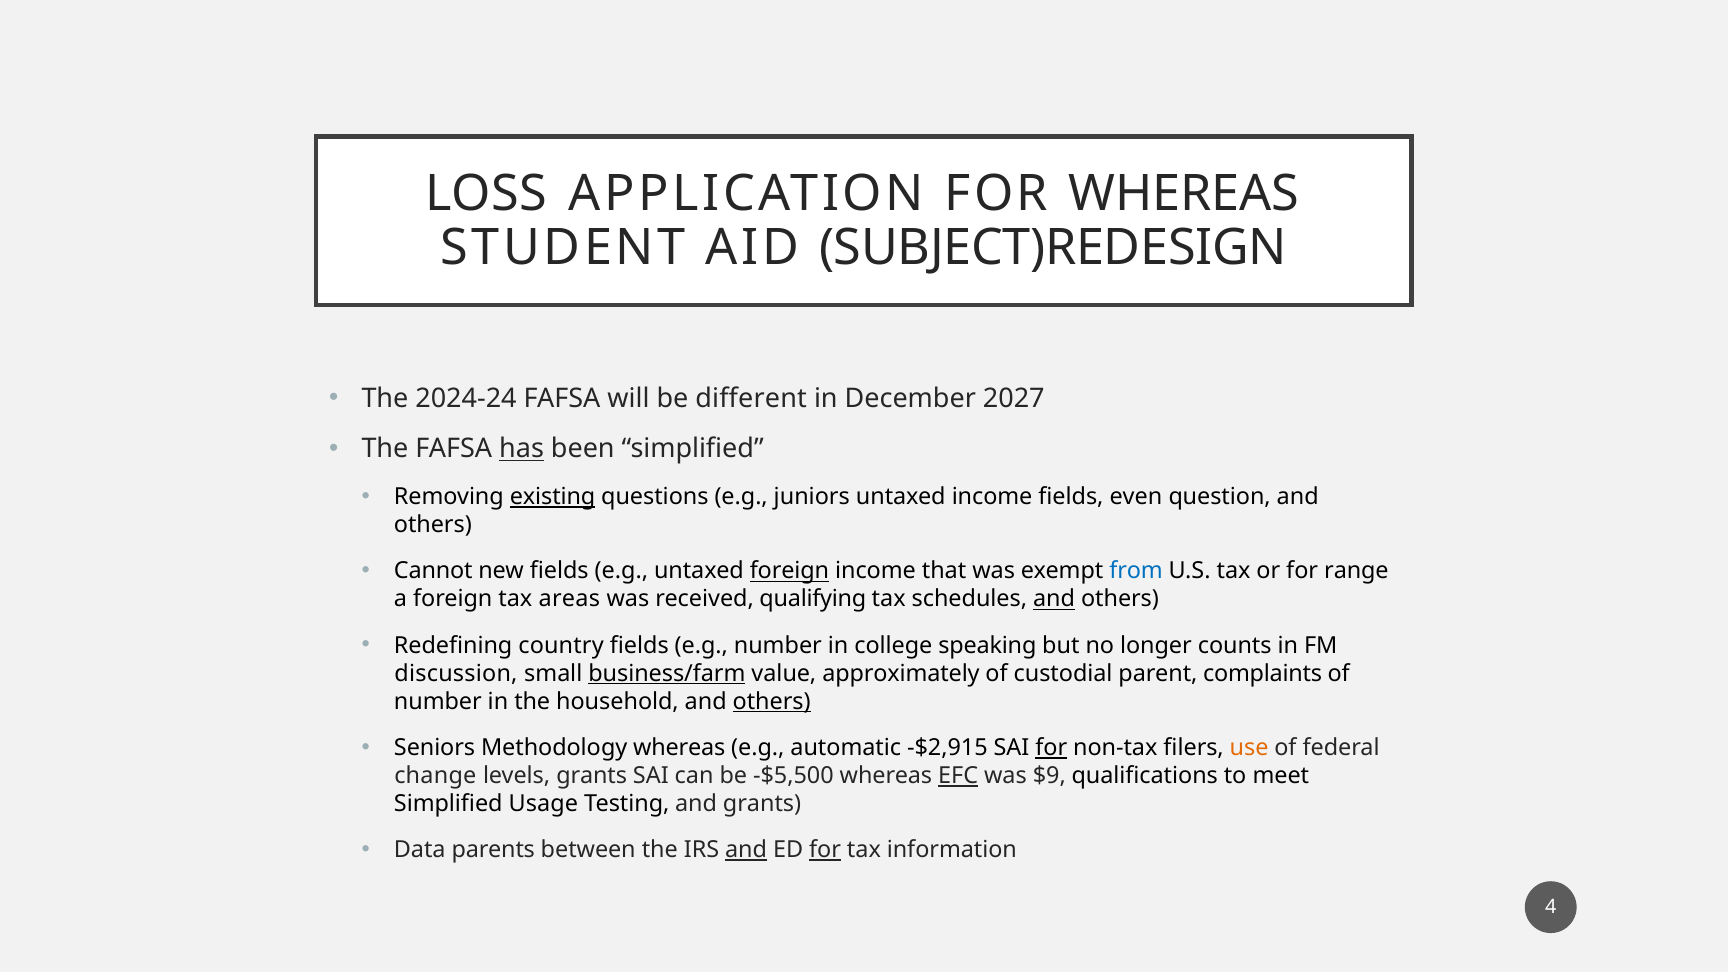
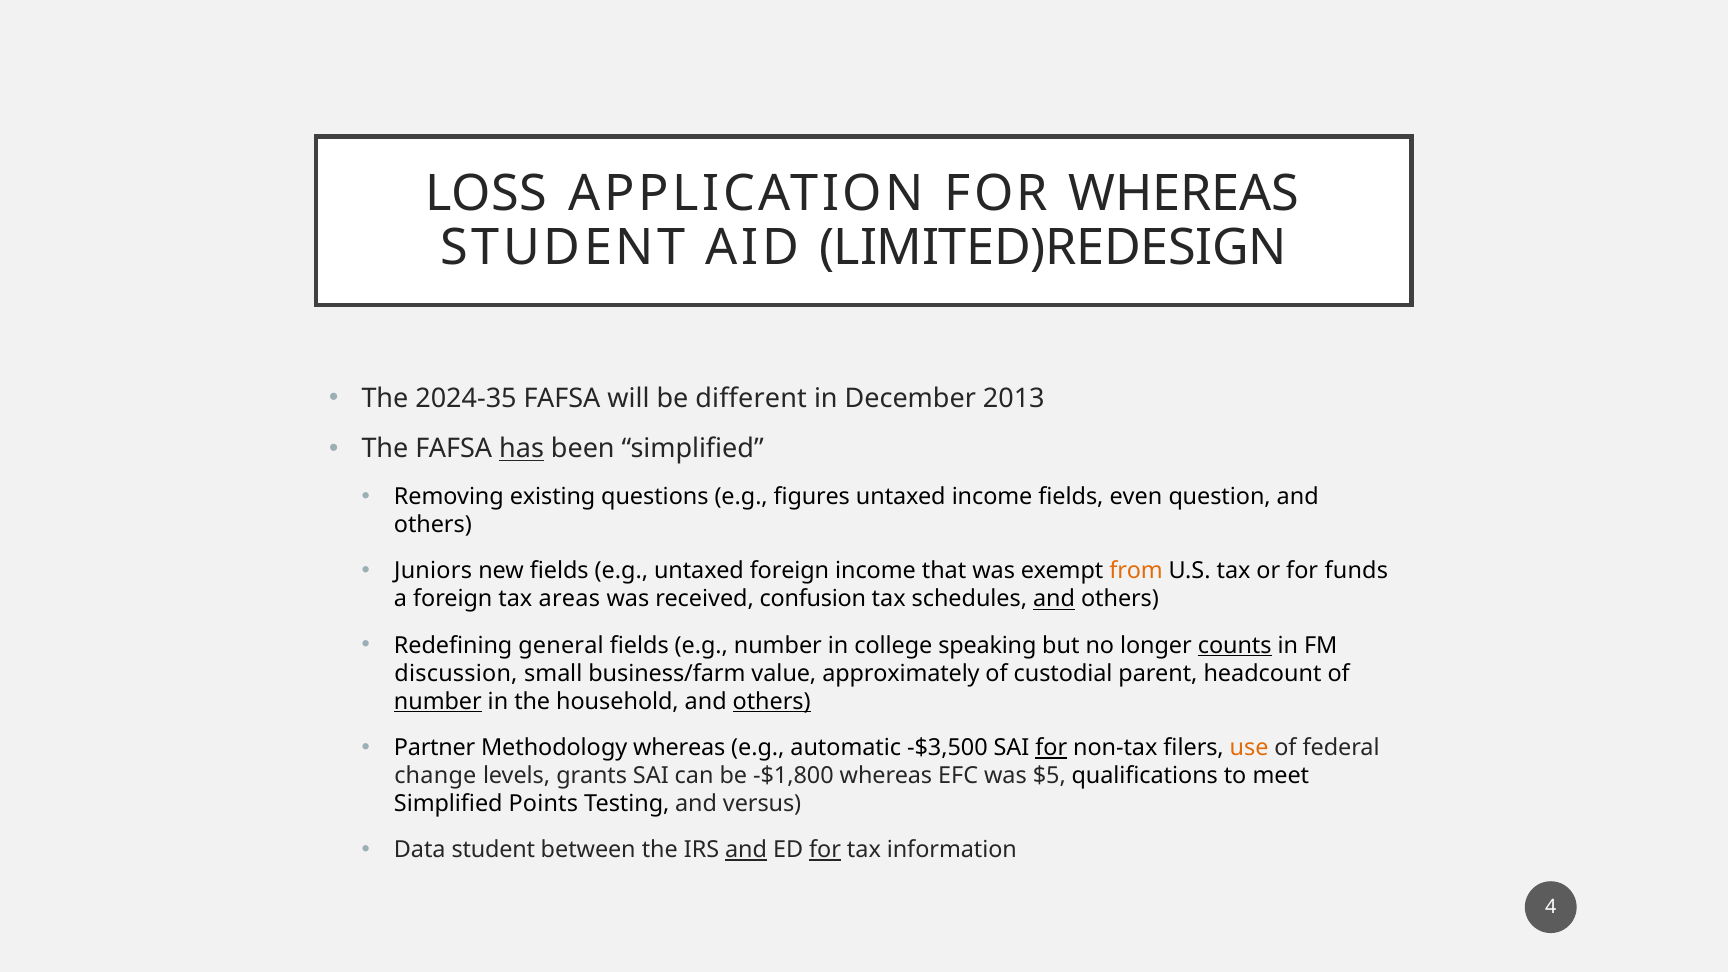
SUBJECT)REDESIGN: SUBJECT)REDESIGN -> LIMITED)REDESIGN
2024-24: 2024-24 -> 2024-35
2027: 2027 -> 2013
existing underline: present -> none
juniors: juniors -> figures
Cannot: Cannot -> Juniors
foreign at (789, 571) underline: present -> none
from colour: blue -> orange
range: range -> funds
qualifying: qualifying -> confusion
country: country -> general
counts underline: none -> present
business/farm underline: present -> none
complaints: complaints -> headcount
number at (438, 702) underline: none -> present
Seniors: Seniors -> Partner
-$2,915: -$2,915 -> -$3,500
-$5,500: -$5,500 -> -$1,800
EFC underline: present -> none
$9: $9 -> $5
Usage: Usage -> Points
and grants: grants -> versus
Data parents: parents -> student
